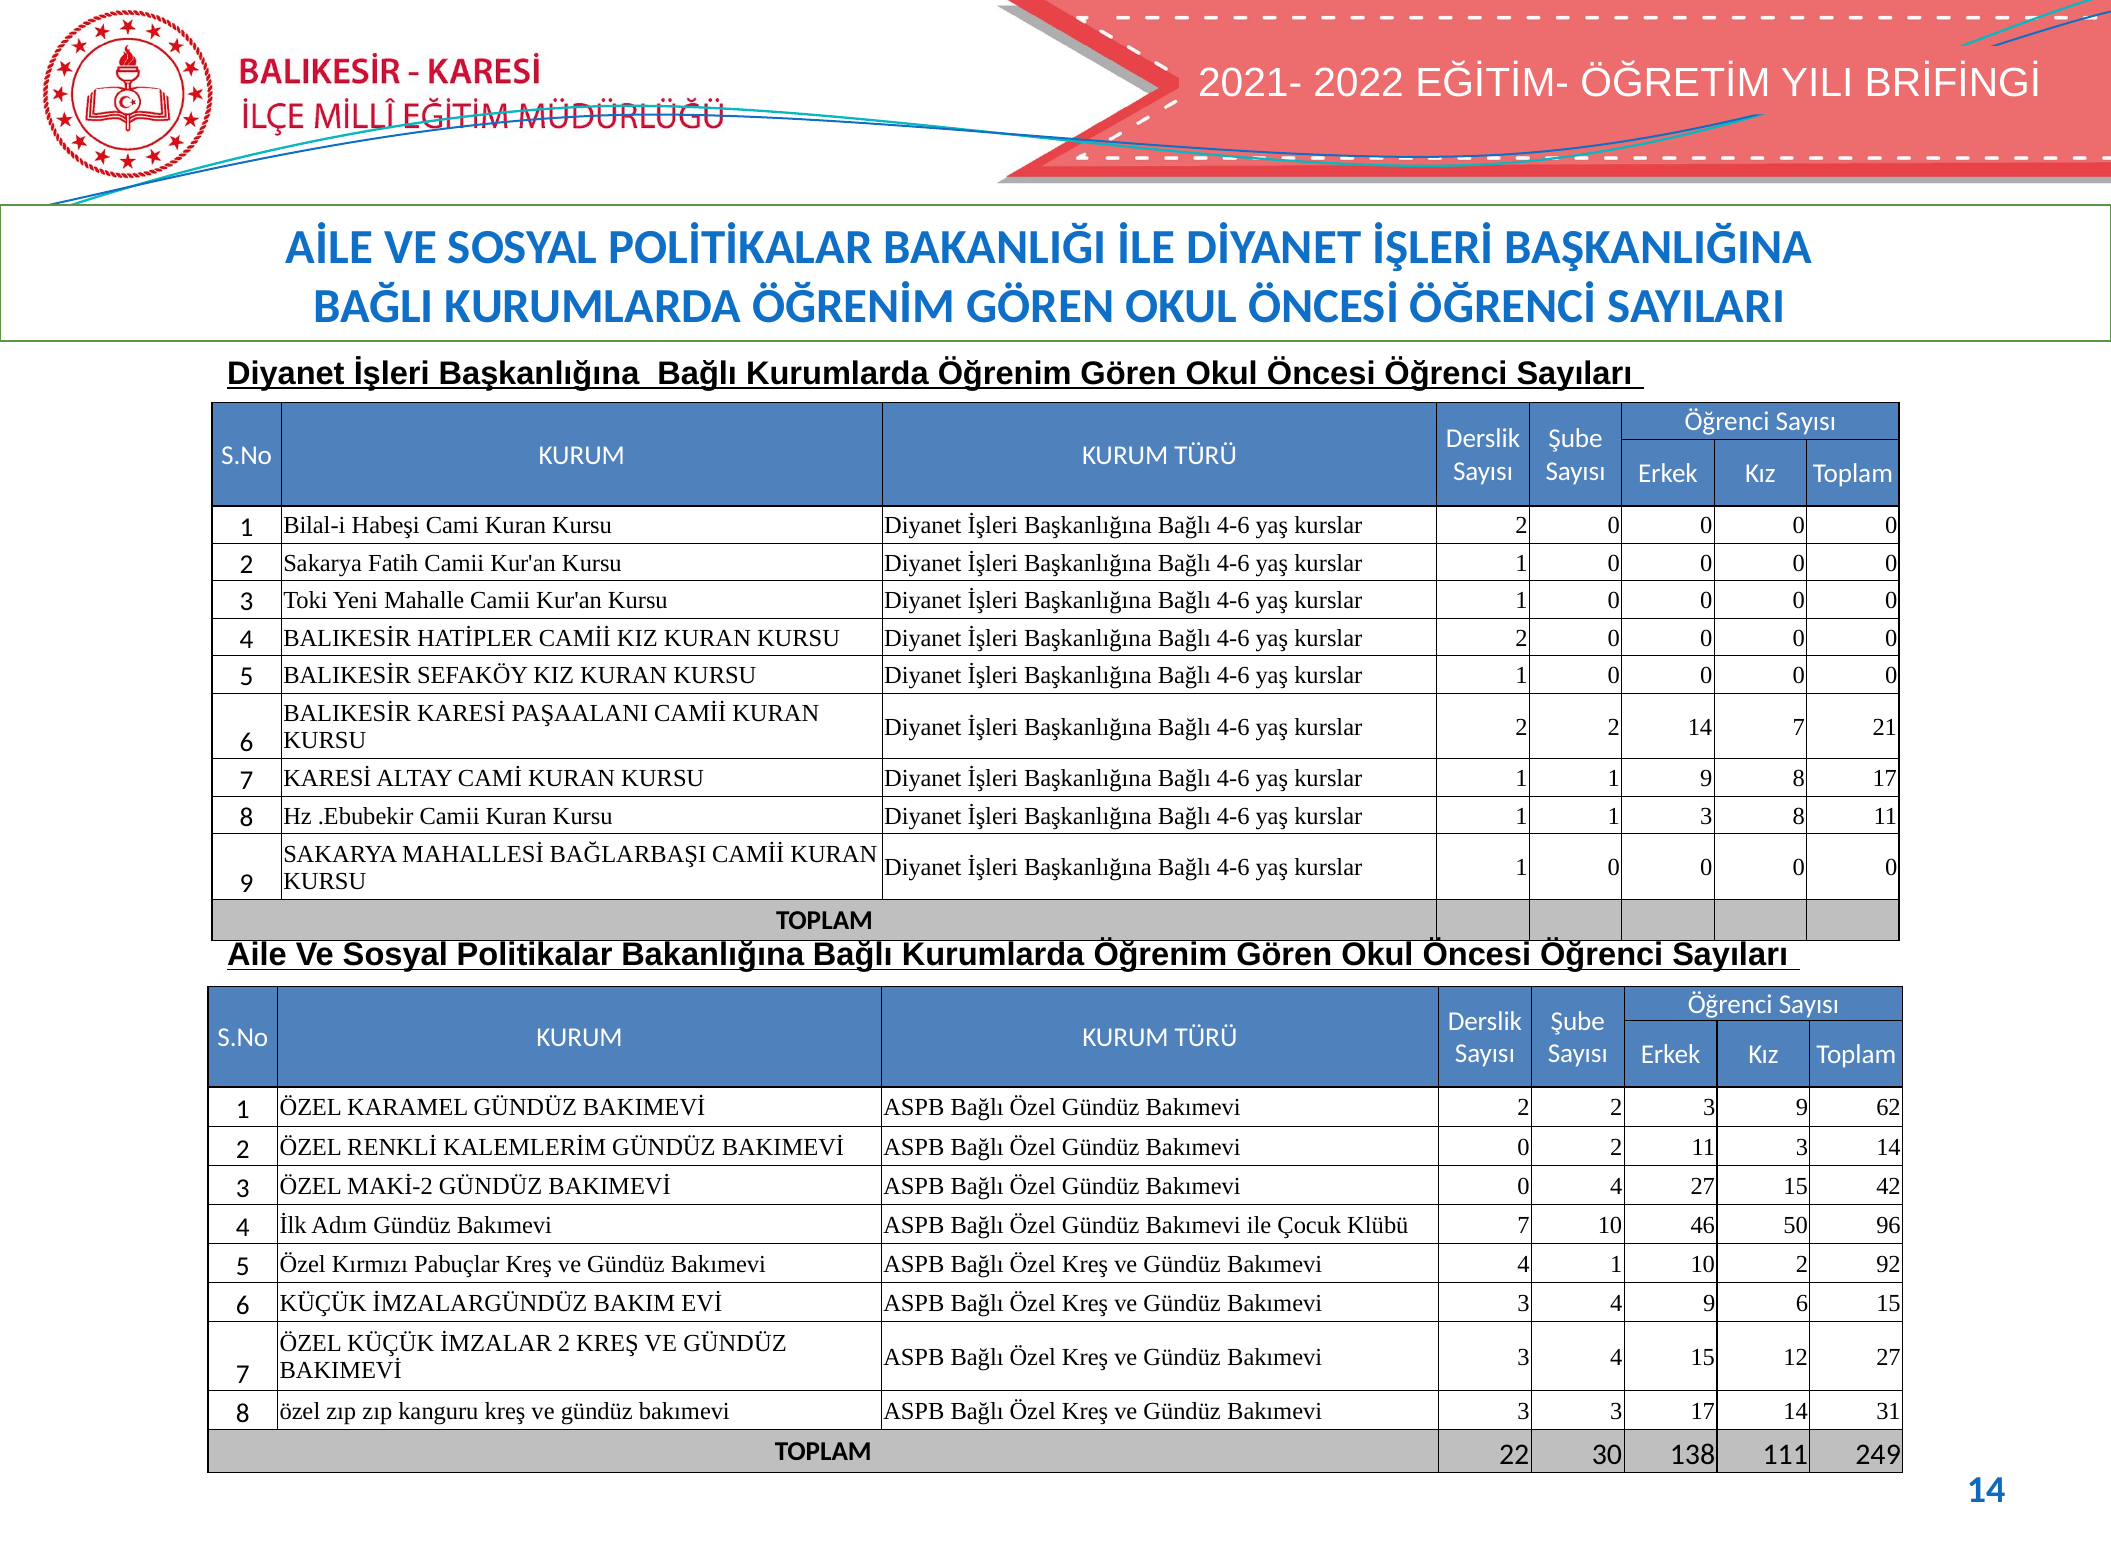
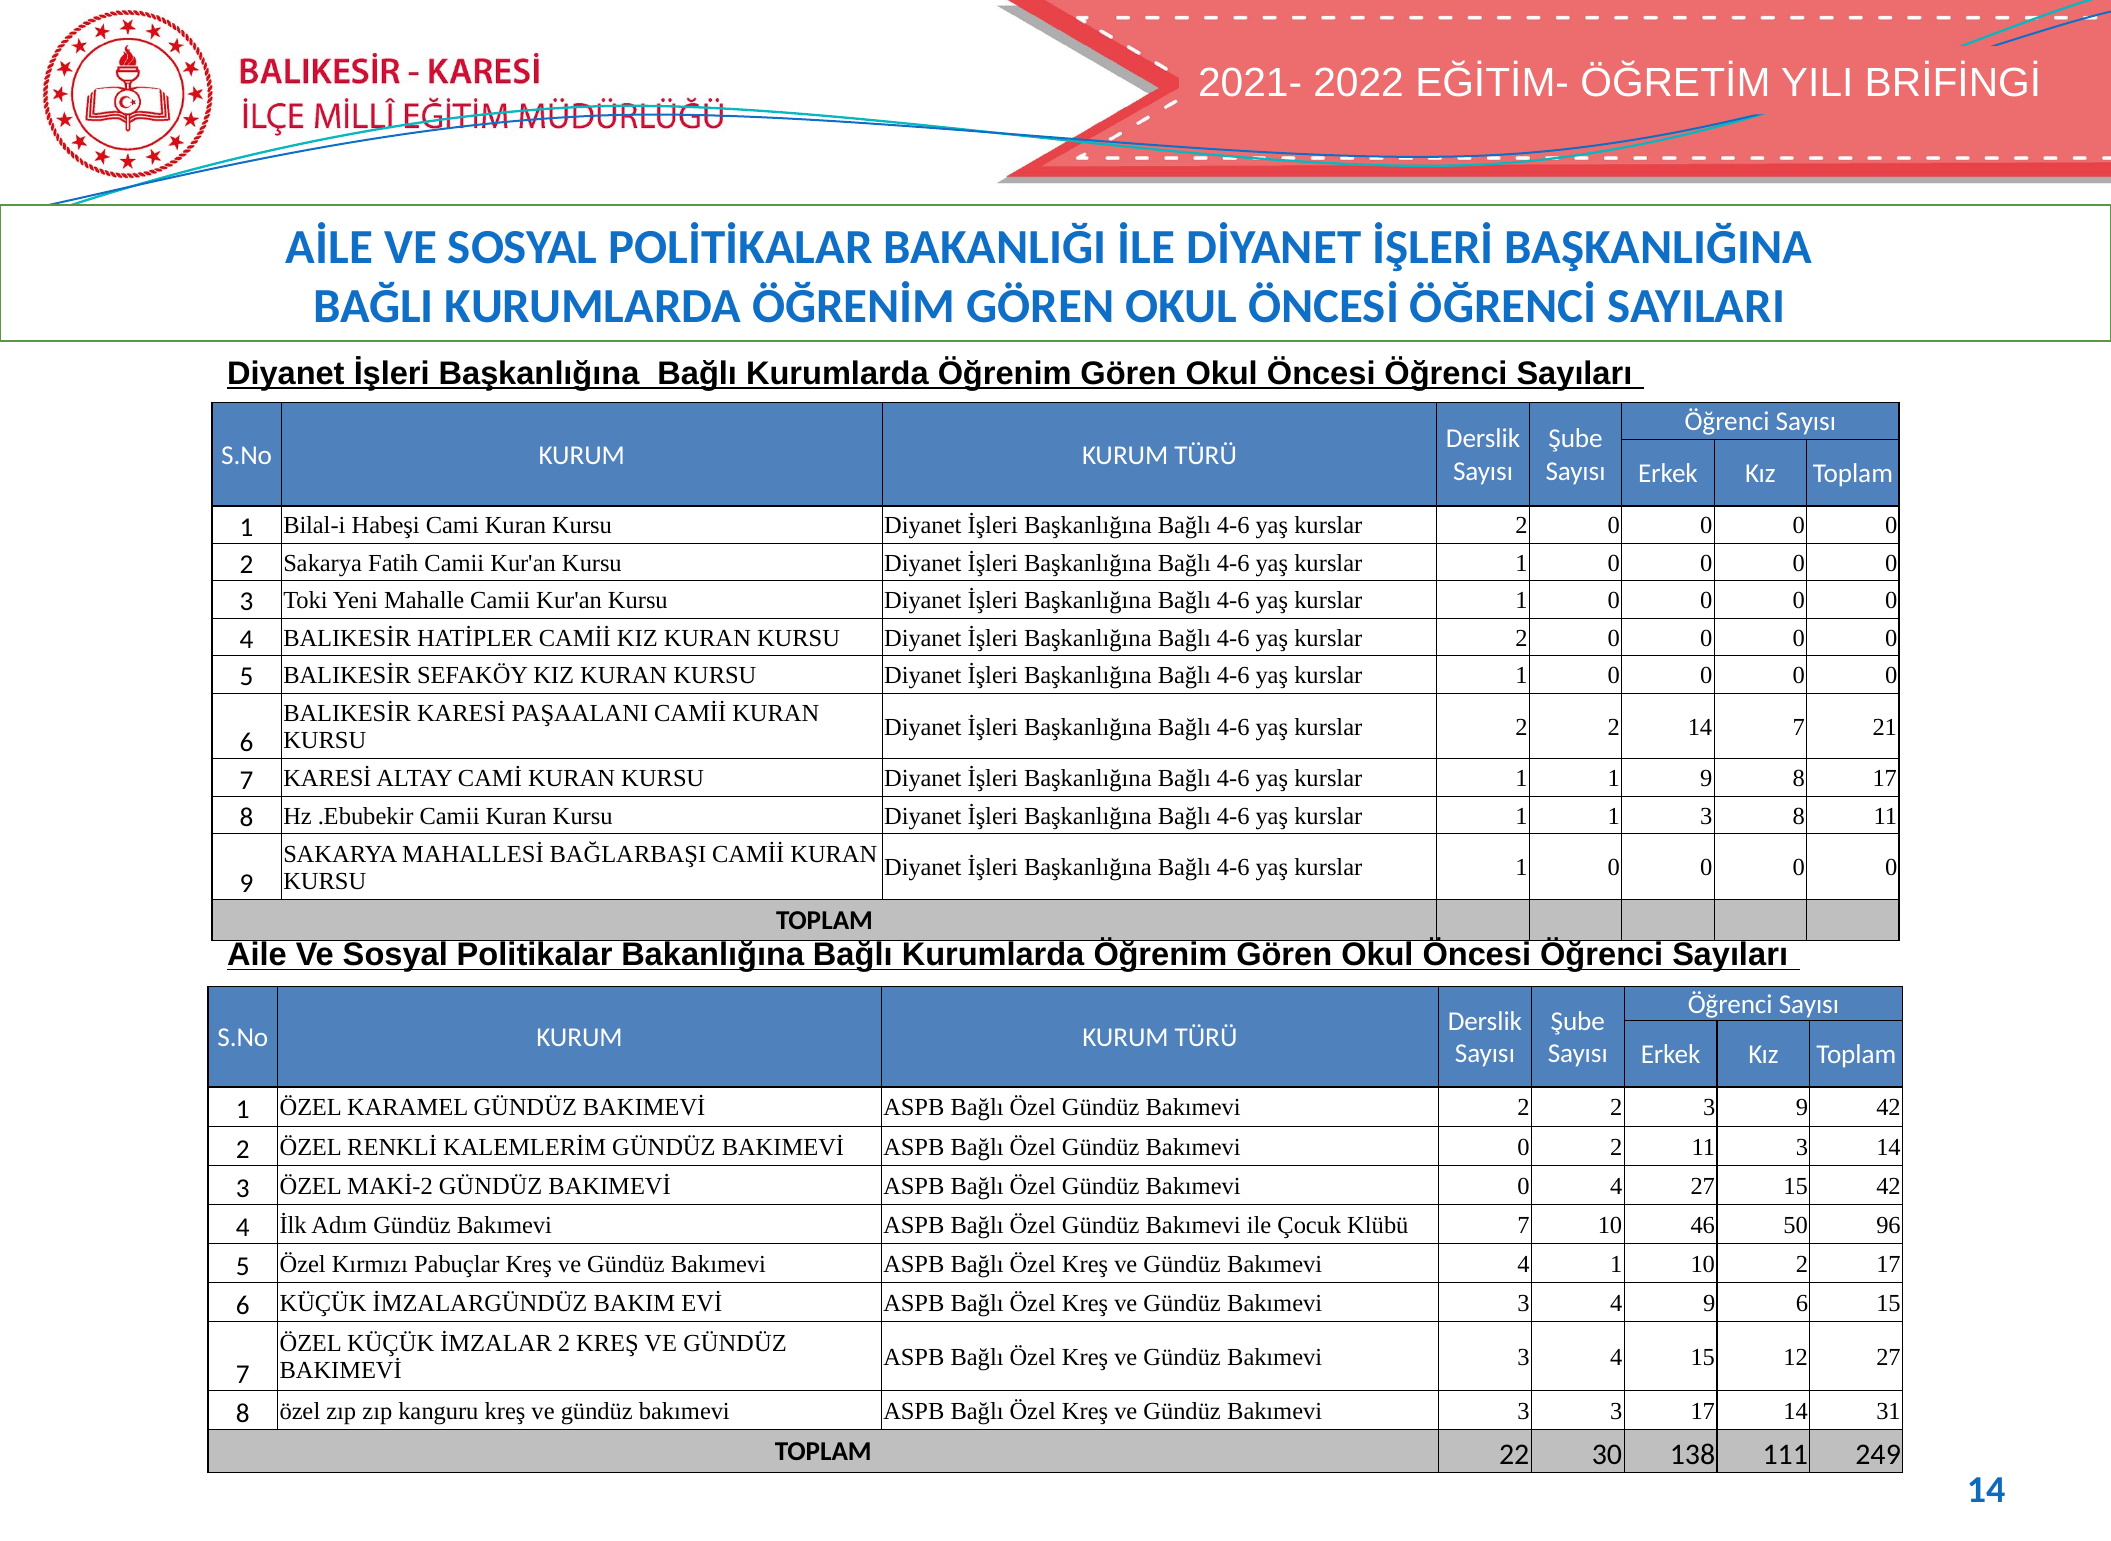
9 62: 62 -> 42
2 92: 92 -> 17
